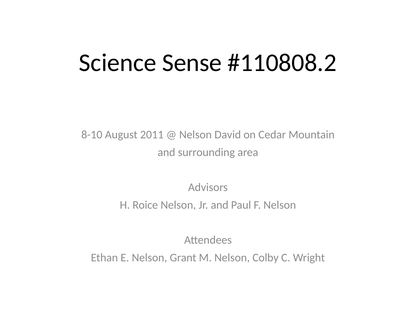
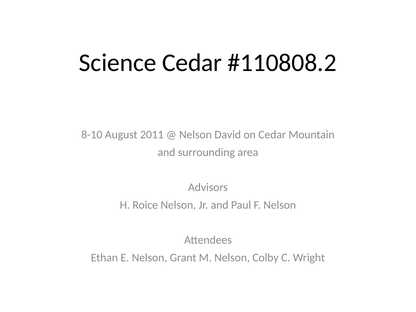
Science Sense: Sense -> Cedar
